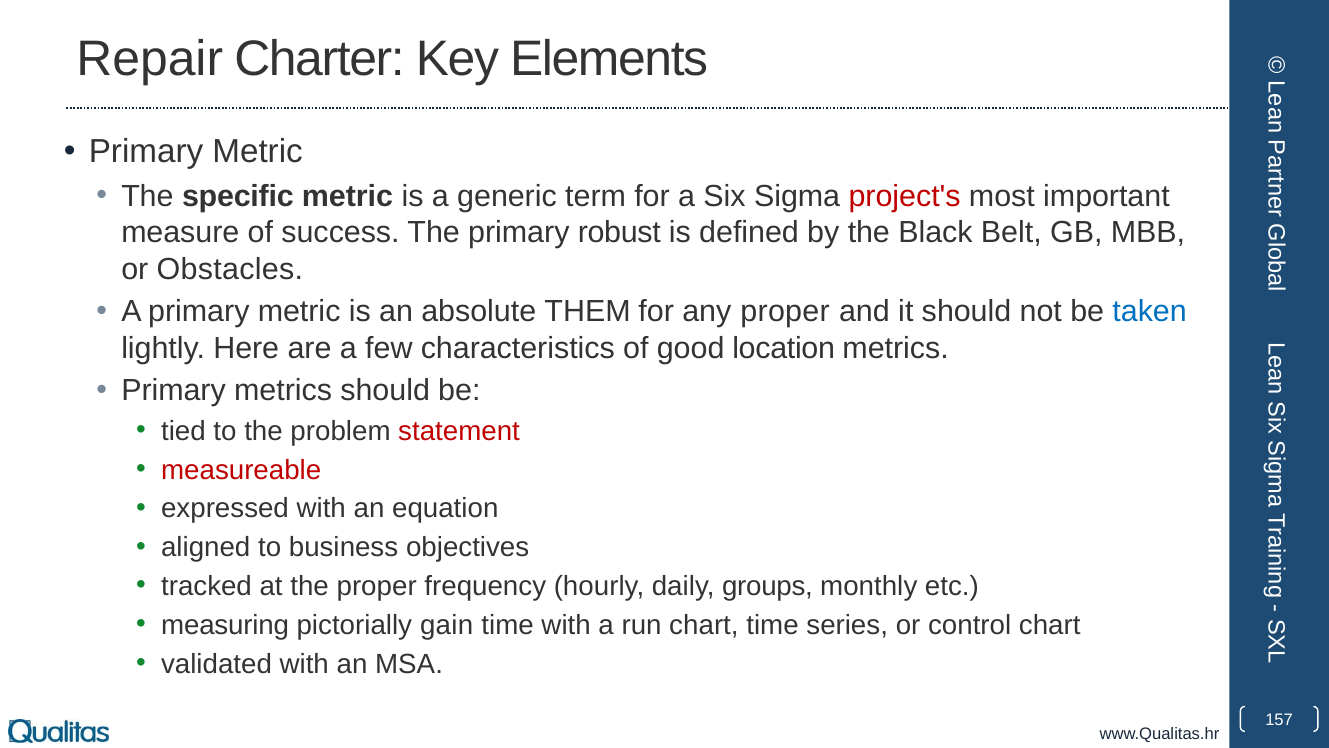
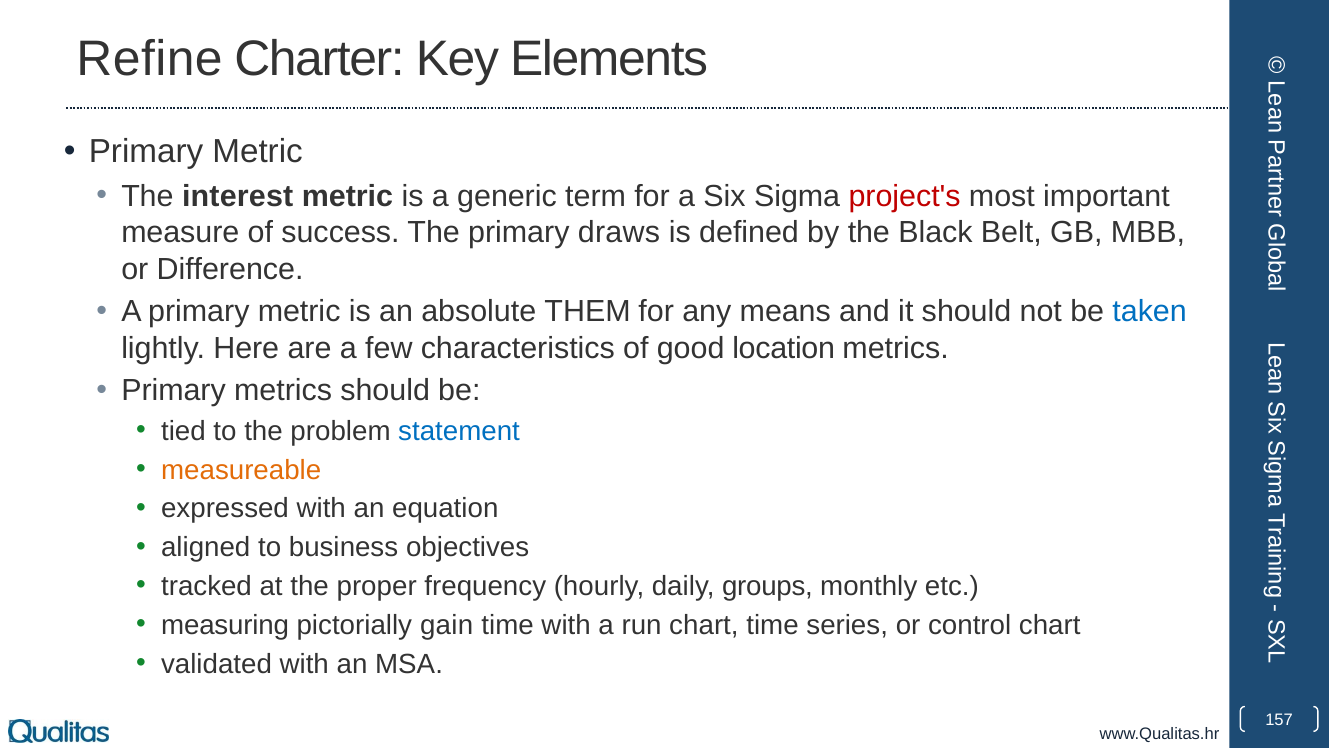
Repair: Repair -> Refine
specific: specific -> interest
robust: robust -> draws
Obstacles: Obstacles -> Difference
any proper: proper -> means
statement colour: red -> blue
measureable colour: red -> orange
